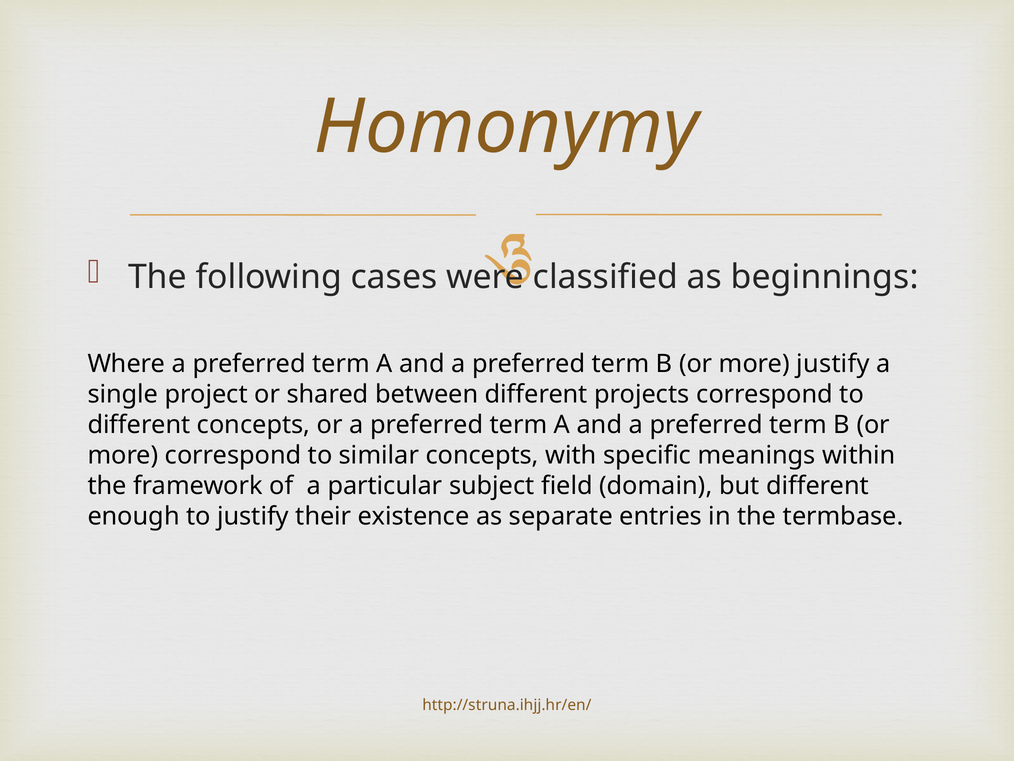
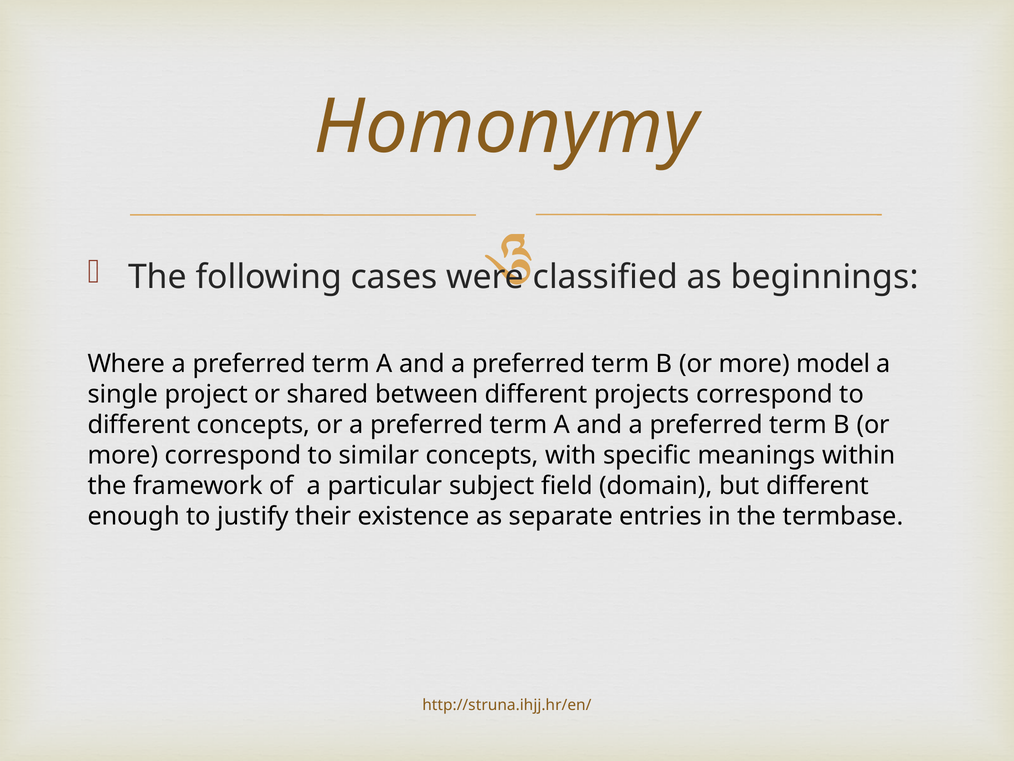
more justify: justify -> model
